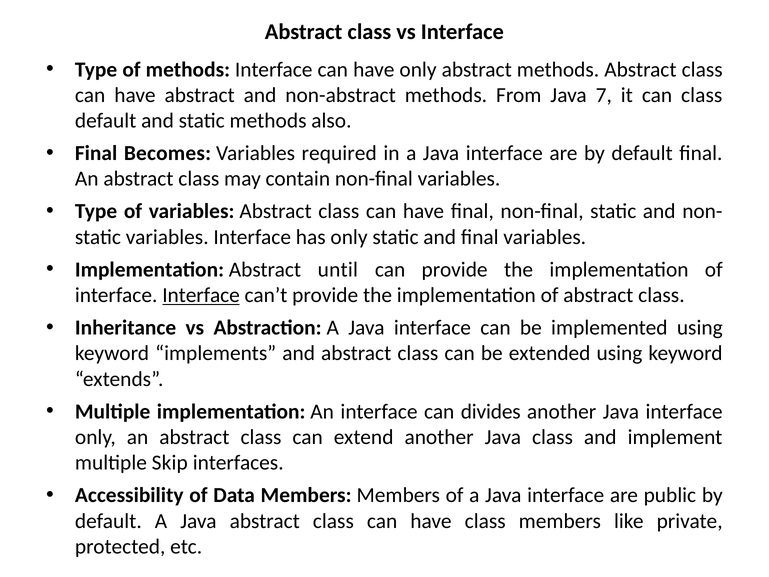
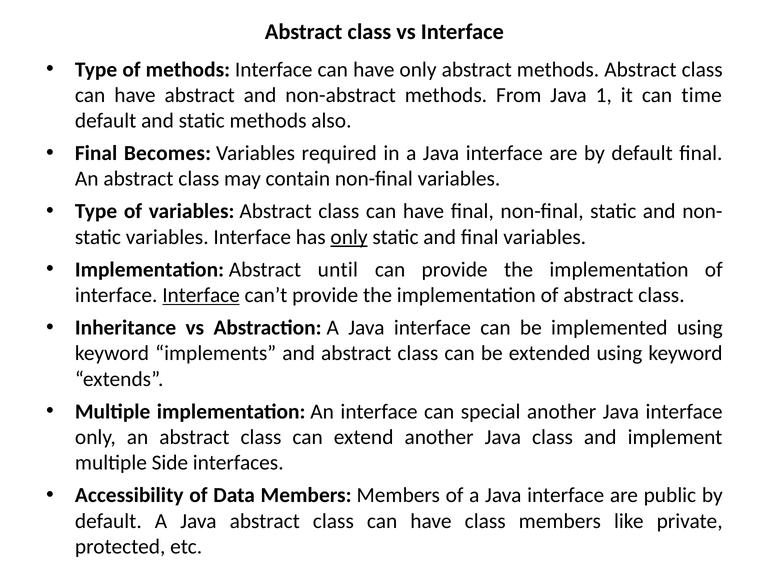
7: 7 -> 1
can class: class -> time
only at (349, 237) underline: none -> present
divides: divides -> special
Skip: Skip -> Side
